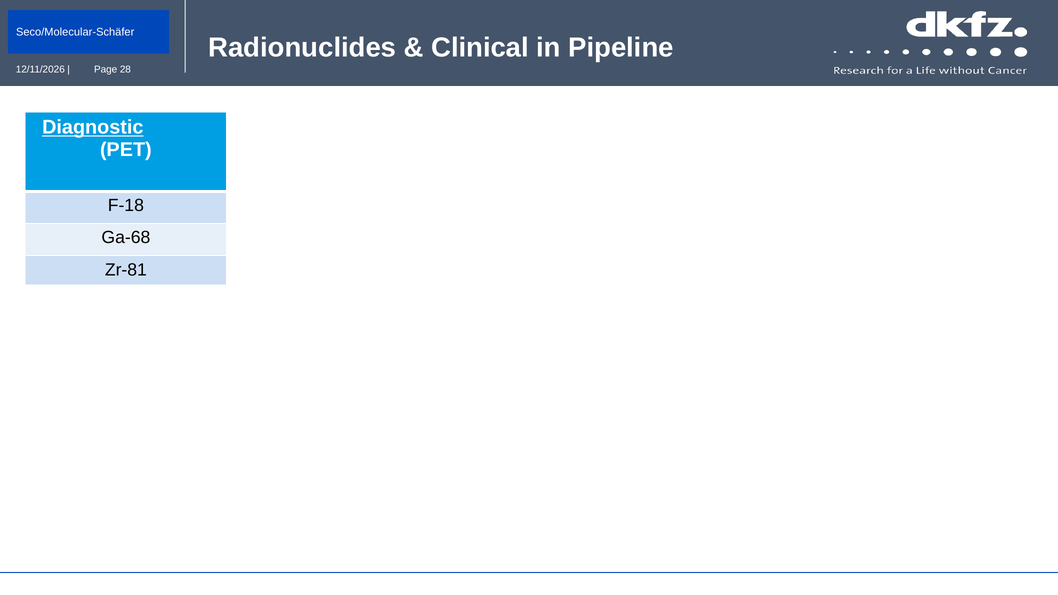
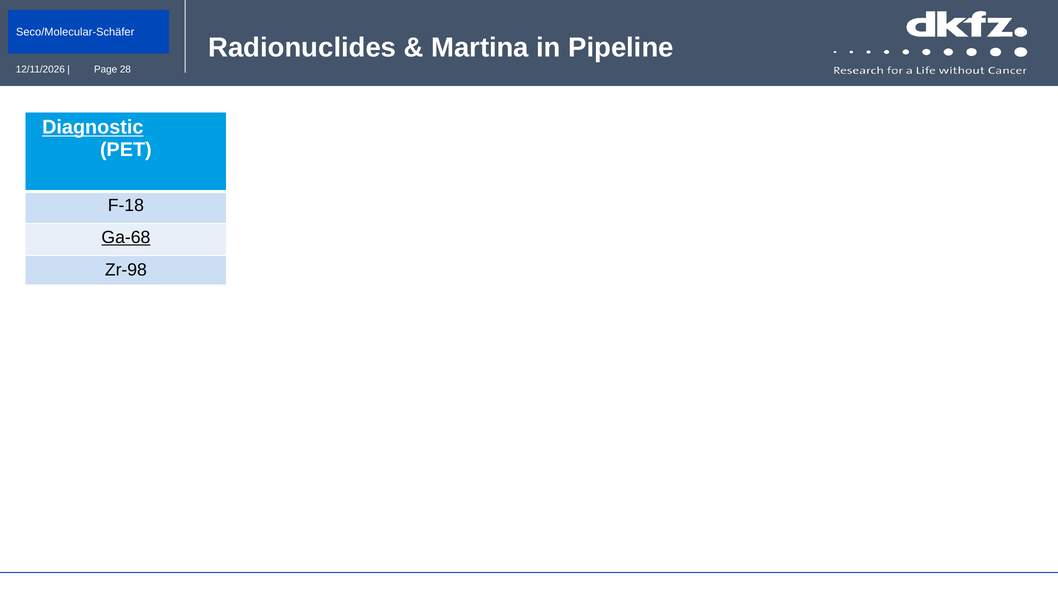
Clinical at (480, 48): Clinical -> Martina
Ga-68 underline: none -> present
Zr-81: Zr-81 -> Zr-98
